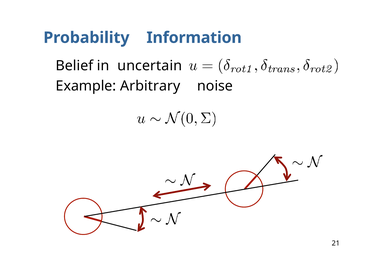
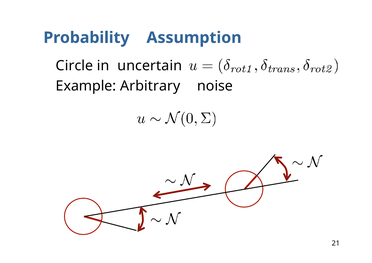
Information: Information -> Assumption
Belief: Belief -> Circle
